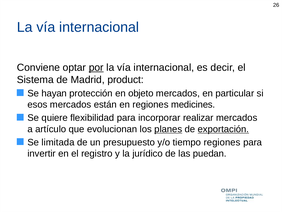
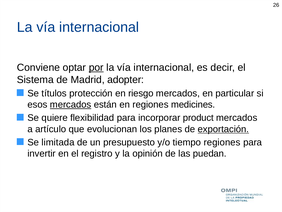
product: product -> adopter
hayan: hayan -> títulos
objeto: objeto -> riesgo
mercados at (71, 104) underline: none -> present
realizar: realizar -> product
planes underline: present -> none
jurídico: jurídico -> opinión
